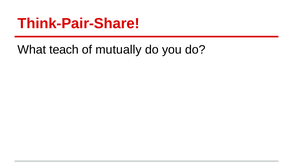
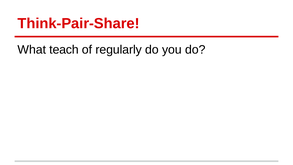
mutually: mutually -> regularly
